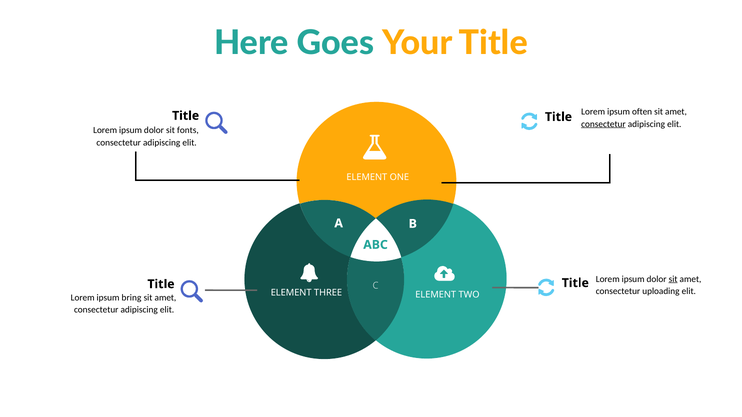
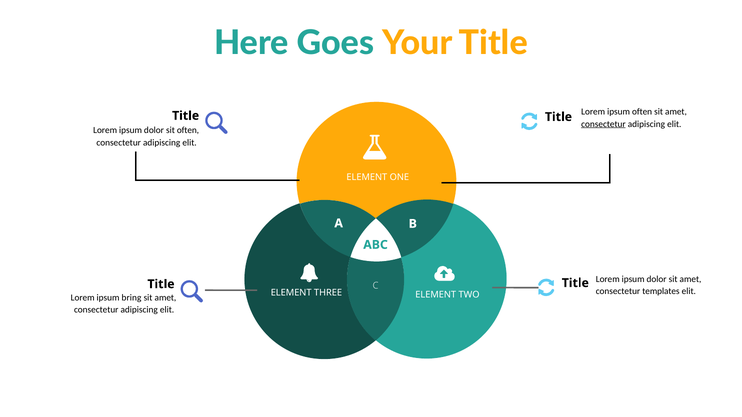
sit fonts: fonts -> often
sit at (673, 279) underline: present -> none
uploading: uploading -> templates
